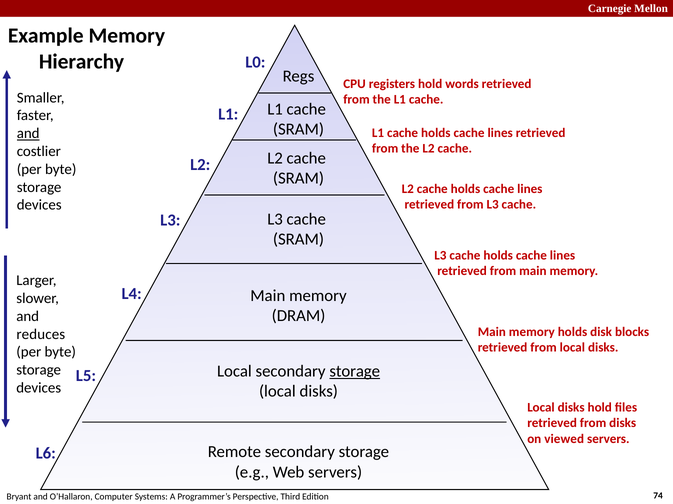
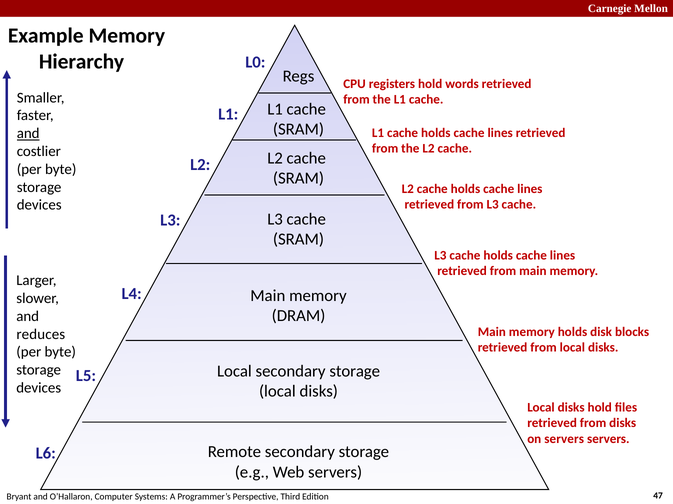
storage at (355, 372) underline: present -> none
on viewed: viewed -> servers
74: 74 -> 47
